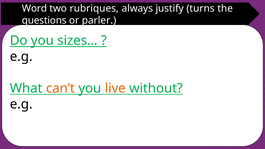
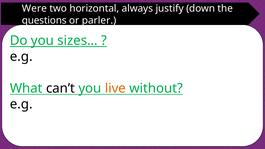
Word: Word -> Were
rubriques: rubriques -> horizontal
turns: turns -> down
can’t colour: orange -> black
